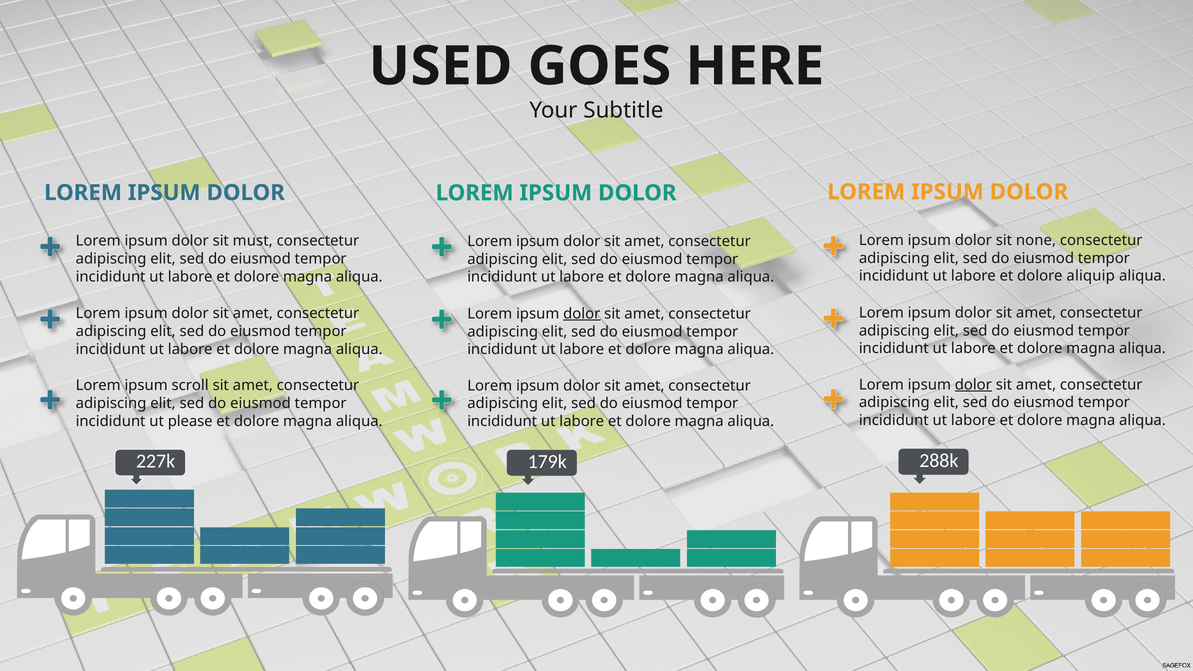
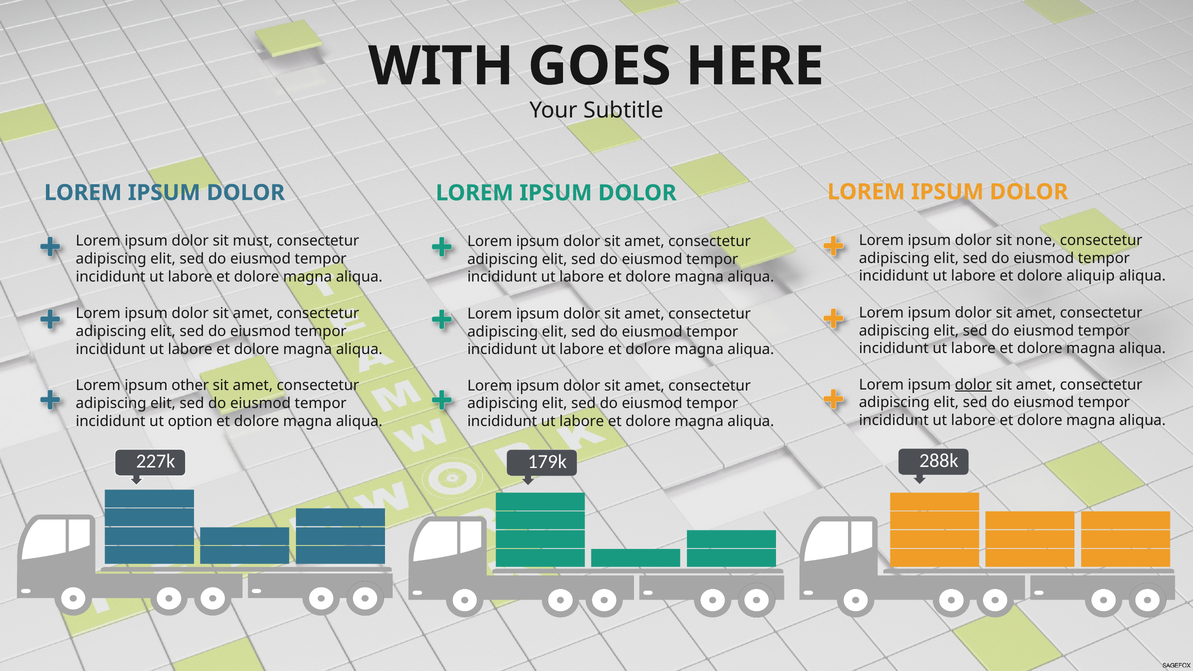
USED: USED -> WITH
dolor at (582, 314) underline: present -> none
scroll: scroll -> other
please: please -> option
